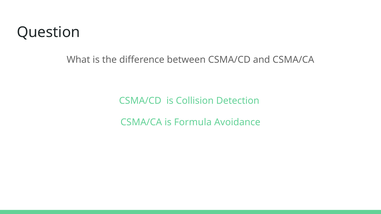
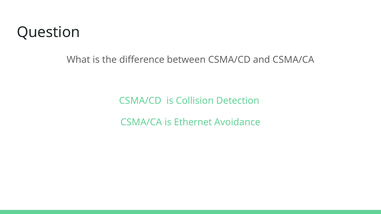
Formula: Formula -> Ethernet
